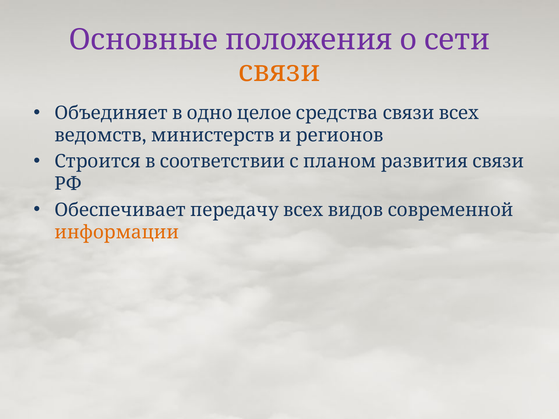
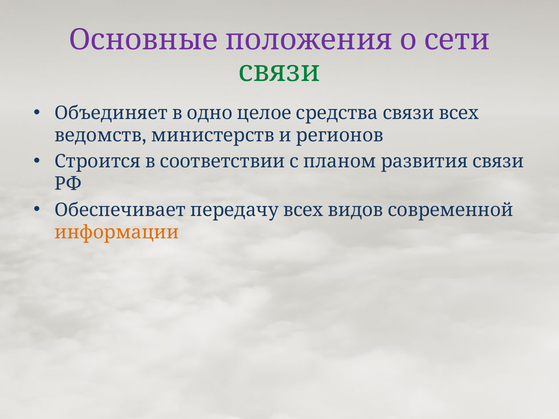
связи colour: orange -> green
